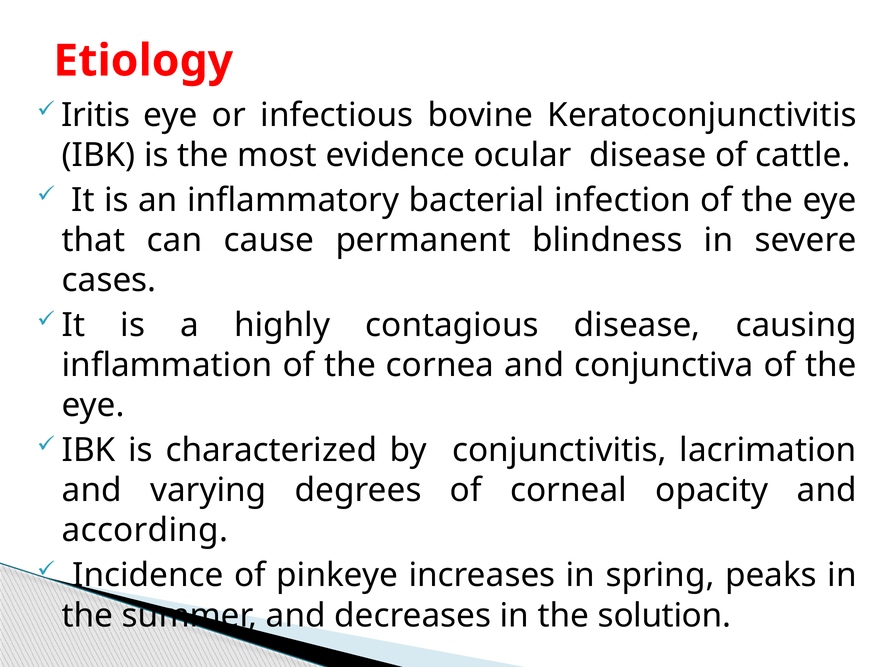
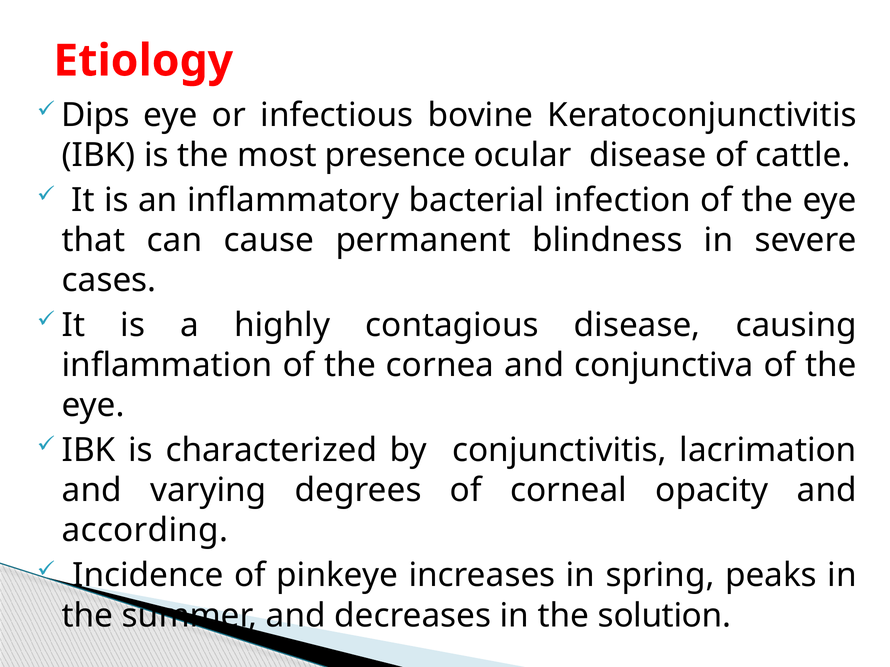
Iritis: Iritis -> Dips
evidence: evidence -> presence
